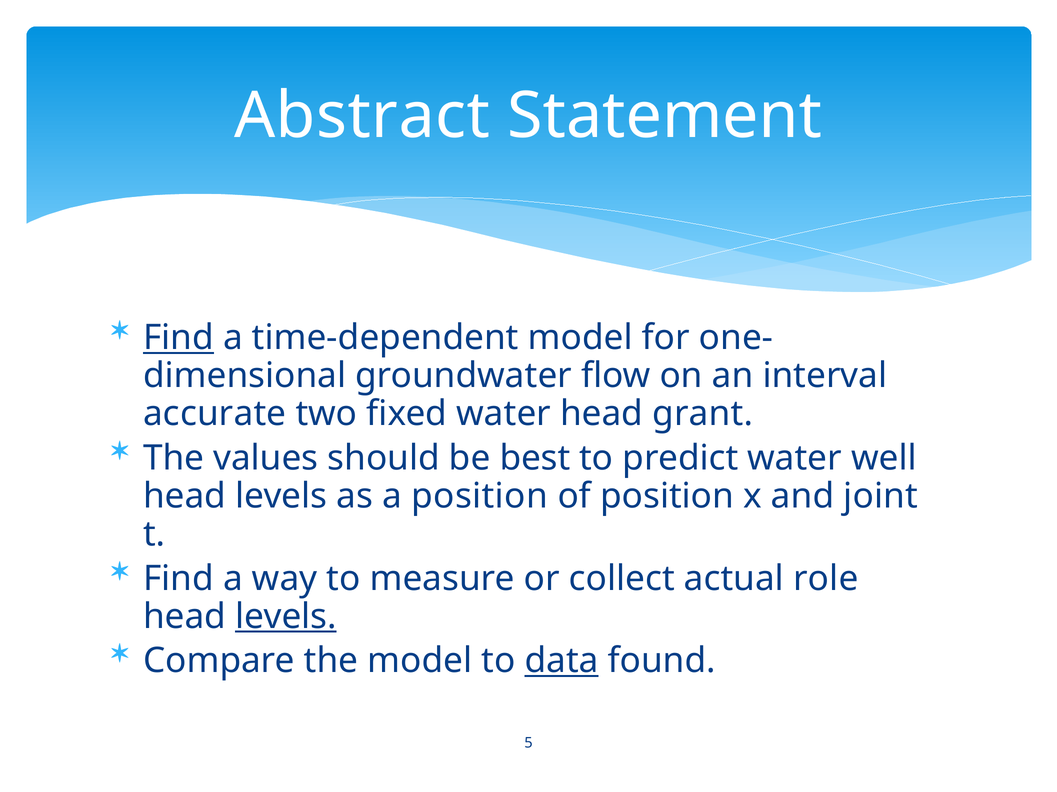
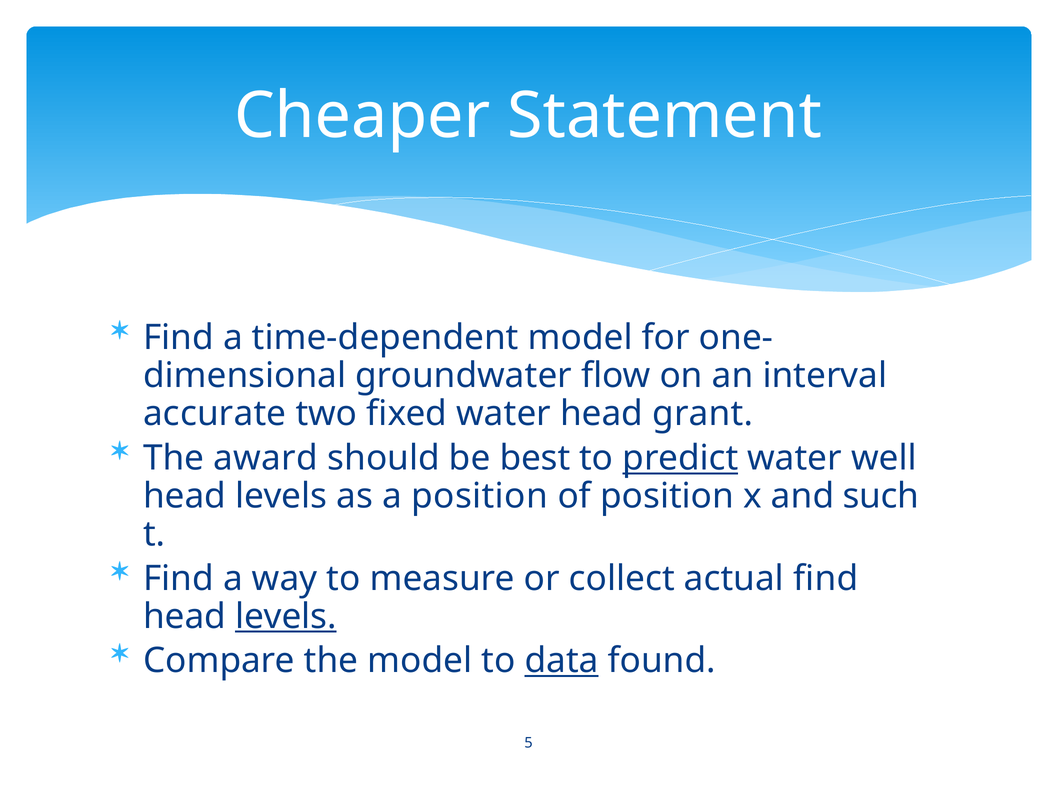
Abstract: Abstract -> Cheaper
Find at (178, 338) underline: present -> none
values: values -> award
predict underline: none -> present
joint: joint -> such
actual role: role -> find
